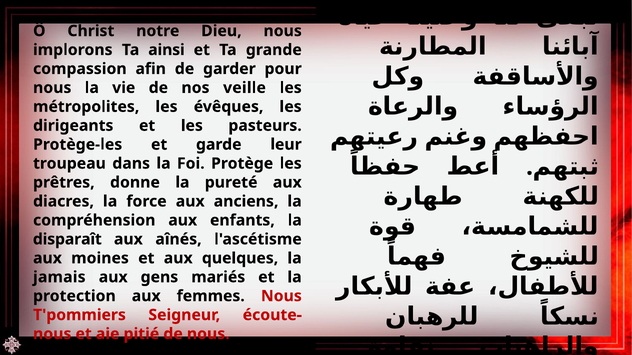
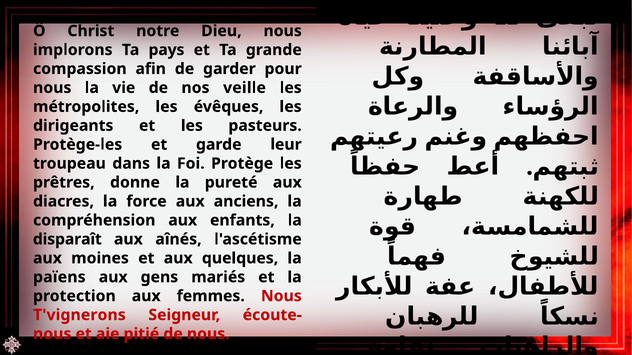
ainsi: ainsi -> pays
jamais: jamais -> païens
T'pommiers: T'pommiers -> T'vignerons
